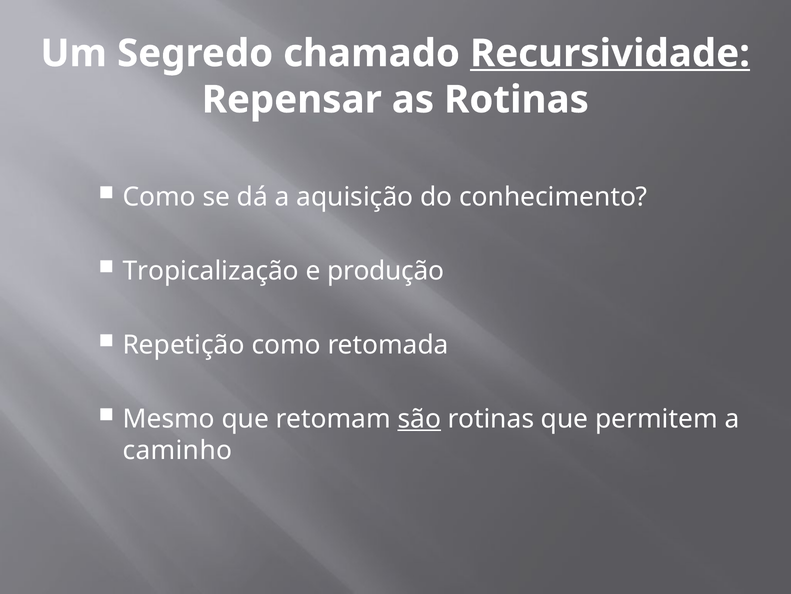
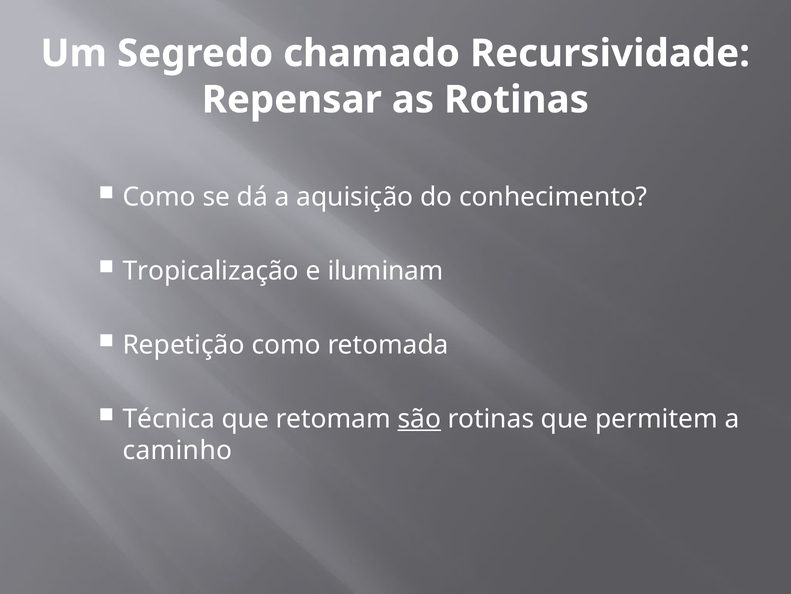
Recursividade underline: present -> none
produção: produção -> iluminam
Mesmo: Mesmo -> Técnica
